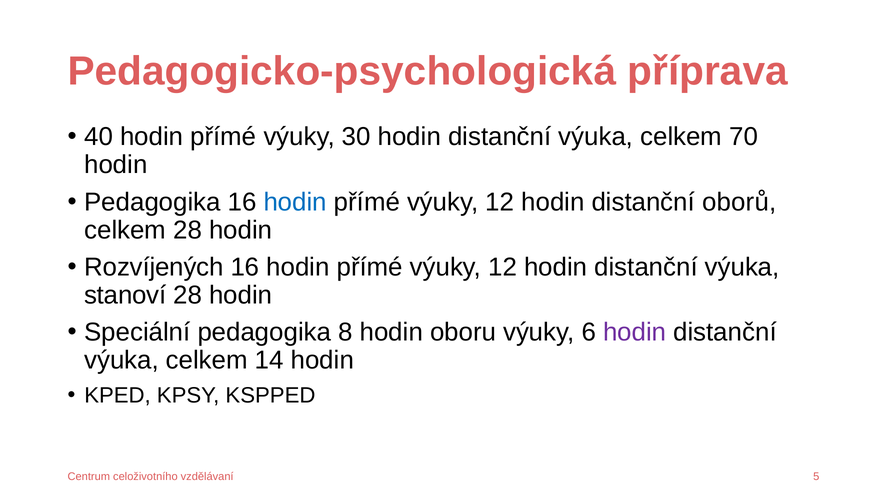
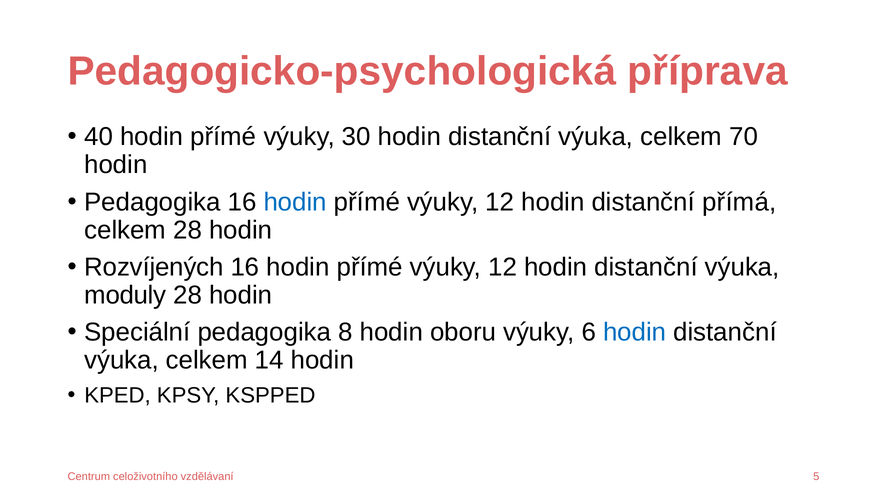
oborů: oborů -> přímá
stanoví: stanoví -> moduly
hodin at (635, 332) colour: purple -> blue
